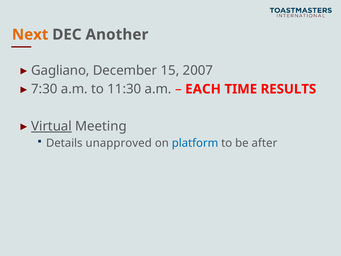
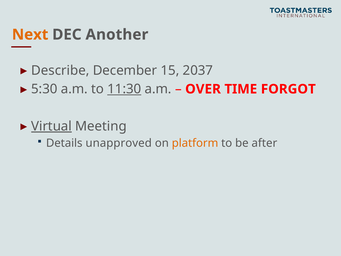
Gagliano: Gagliano -> Describe
2007: 2007 -> 2037
7:30: 7:30 -> 5:30
11:30 underline: none -> present
EACH: EACH -> OVER
RESULTS: RESULTS -> FORGOT
platform colour: blue -> orange
